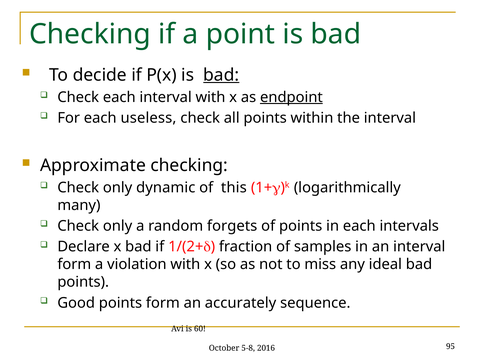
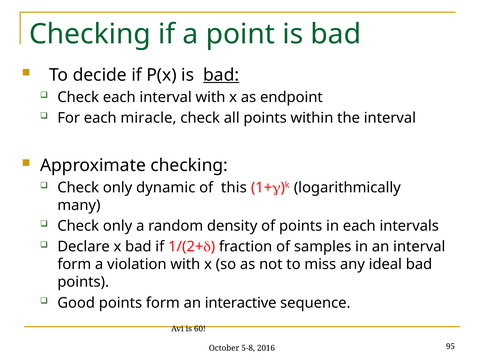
endpoint underline: present -> none
useless: useless -> miracle
forgets: forgets -> density
accurately: accurately -> interactive
